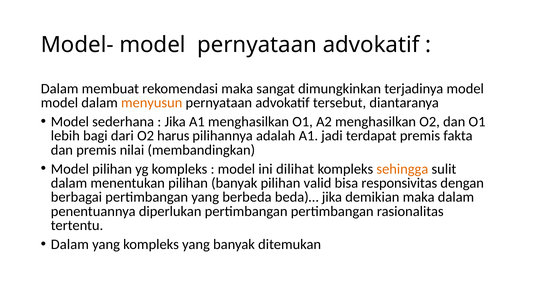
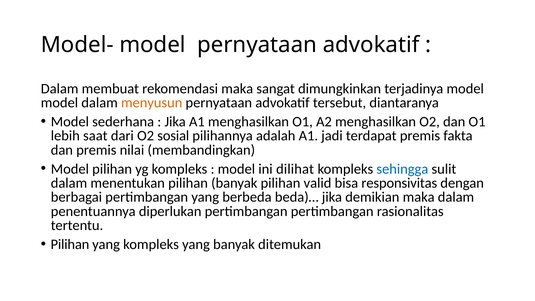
bagi: bagi -> saat
harus: harus -> sosial
sehingga colour: orange -> blue
Dalam at (70, 244): Dalam -> Pilihan
